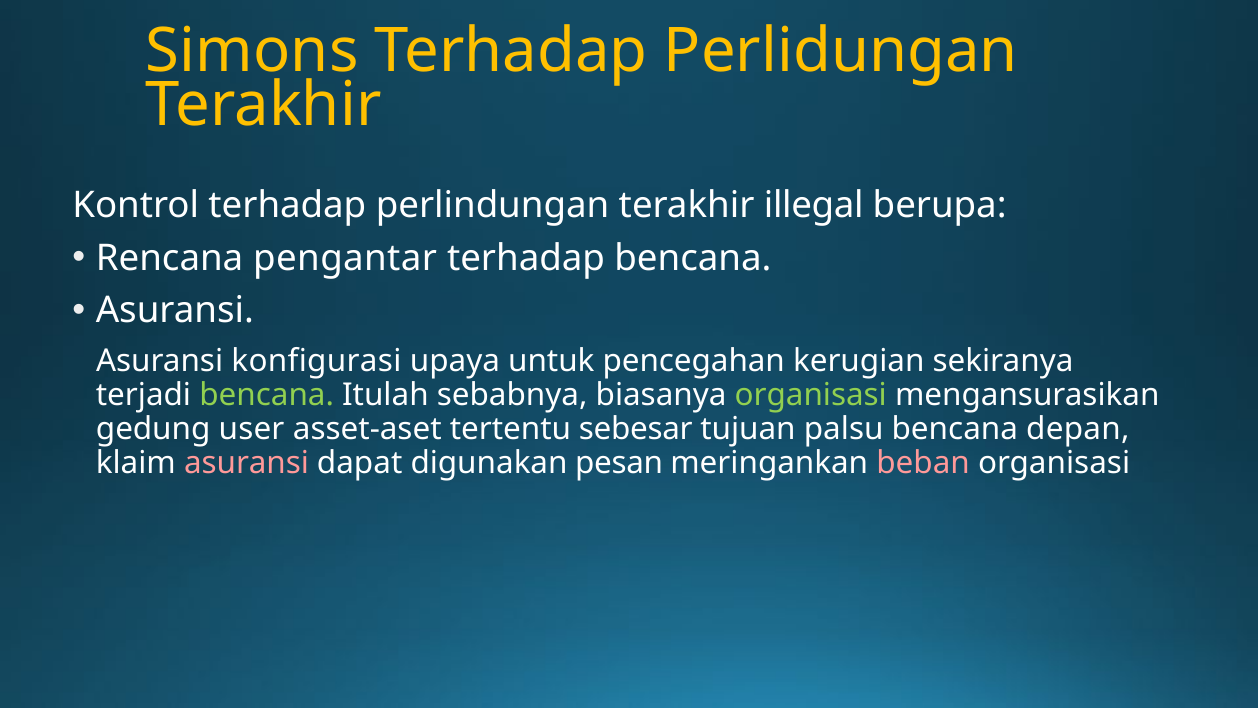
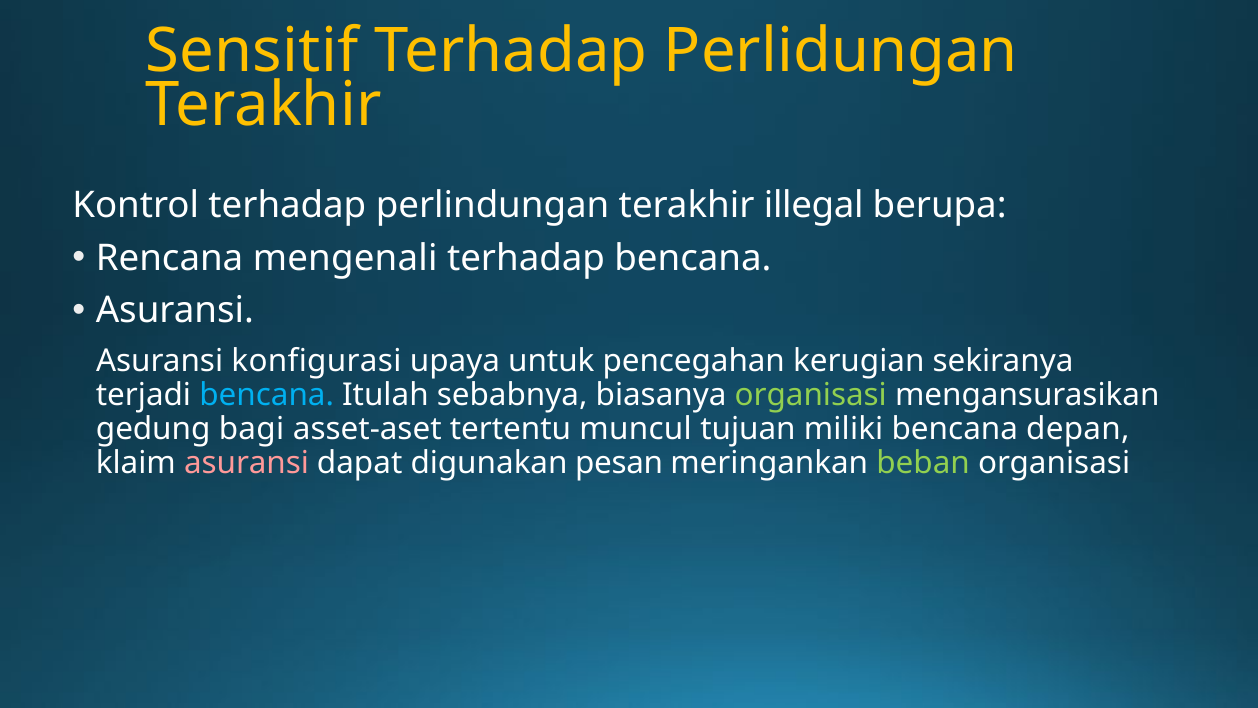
Simons: Simons -> Sensitif
pengantar: pengantar -> mengenali
bencana at (267, 395) colour: light green -> light blue
user: user -> bagi
sebesar: sebesar -> muncul
palsu: palsu -> miliki
beban colour: pink -> light green
